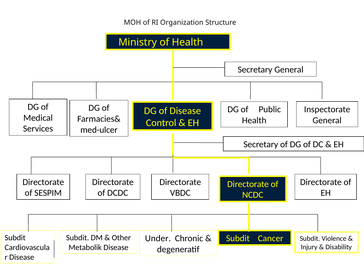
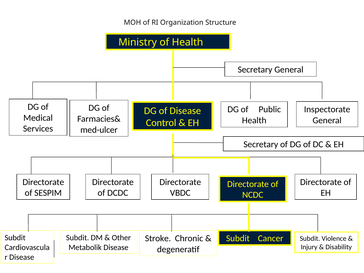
Under: Under -> Stroke
